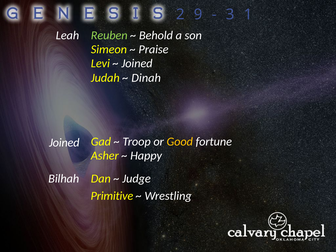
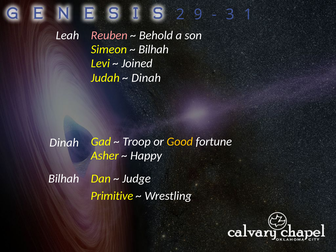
Reuben colour: light green -> pink
Praise at (154, 49): Praise -> Bilhah
Joined at (64, 143): Joined -> Dinah
